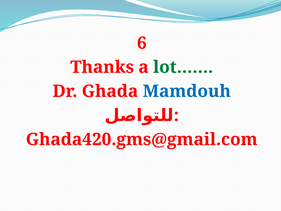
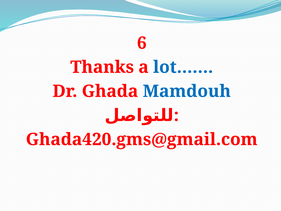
lot…… colour: green -> blue
